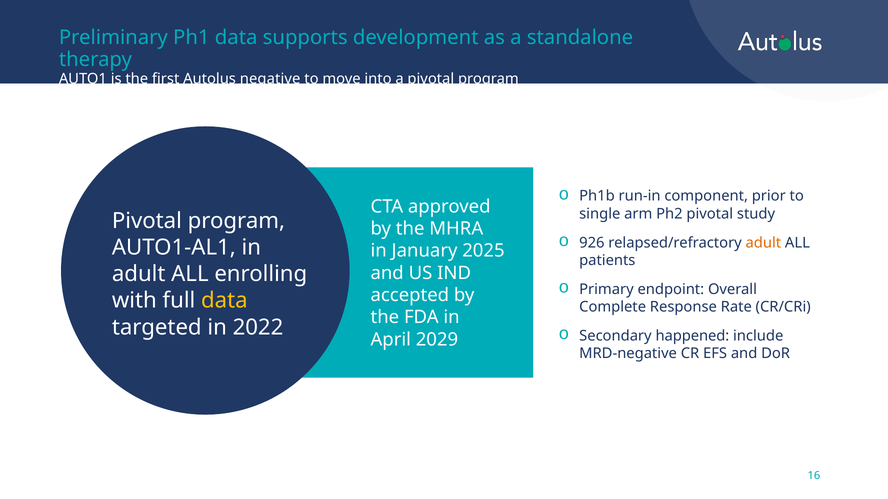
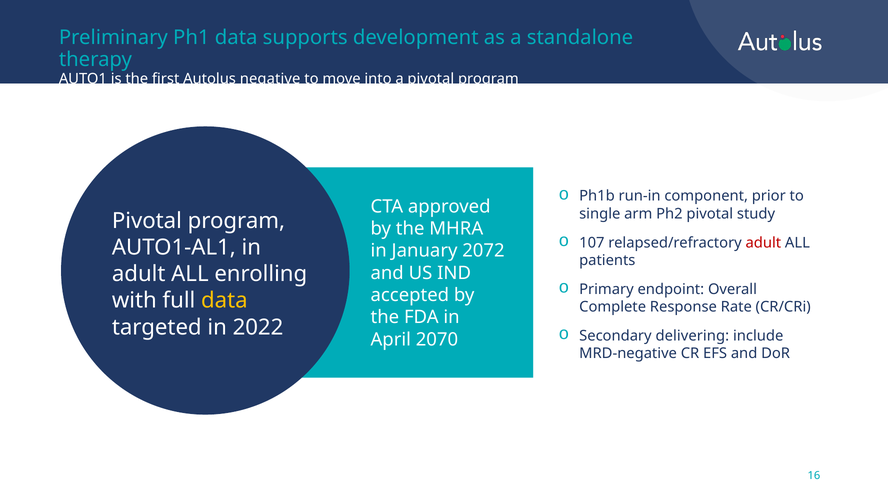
926: 926 -> 107
adult at (763, 243) colour: orange -> red
2025: 2025 -> 2072
happened: happened -> delivering
2029: 2029 -> 2070
